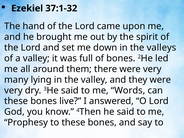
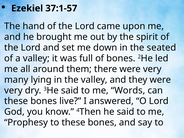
37:1-32: 37:1-32 -> 37:1-57
valleys: valleys -> seated
